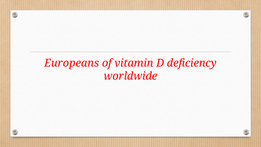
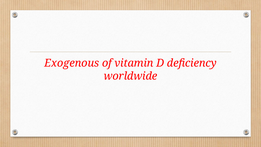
Europeans: Europeans -> Exogenous
